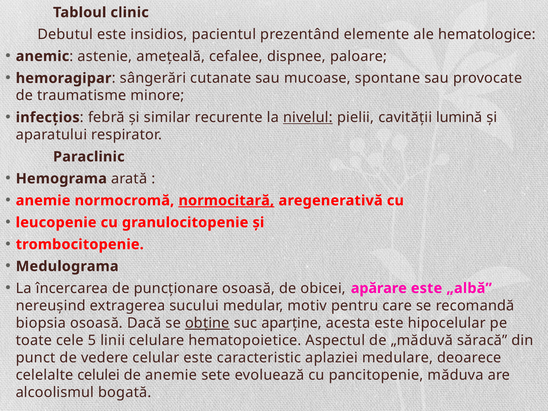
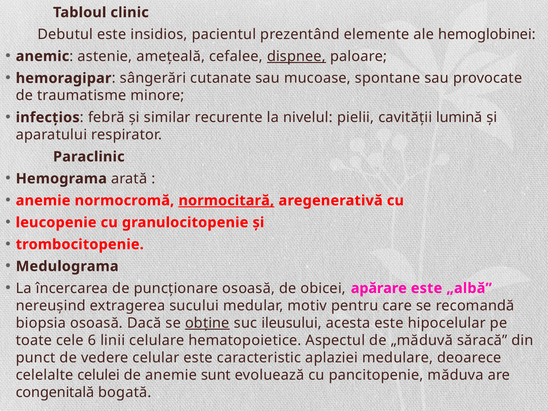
hematologice: hematologice -> hemoglobinei
dispnee underline: none -> present
nivelul underline: present -> none
aparţine: aparţine -> ileusului
5: 5 -> 6
sete: sete -> sunt
alcoolismul: alcoolismul -> congenitală
